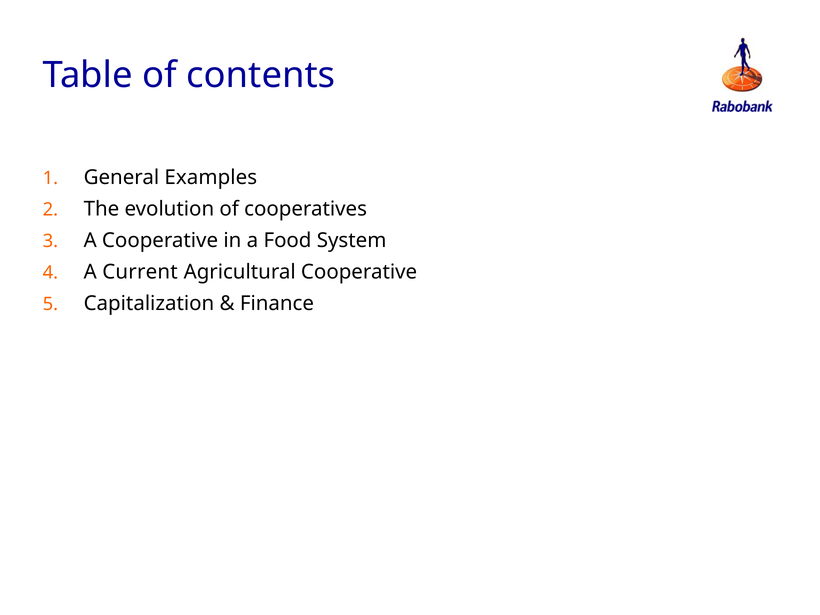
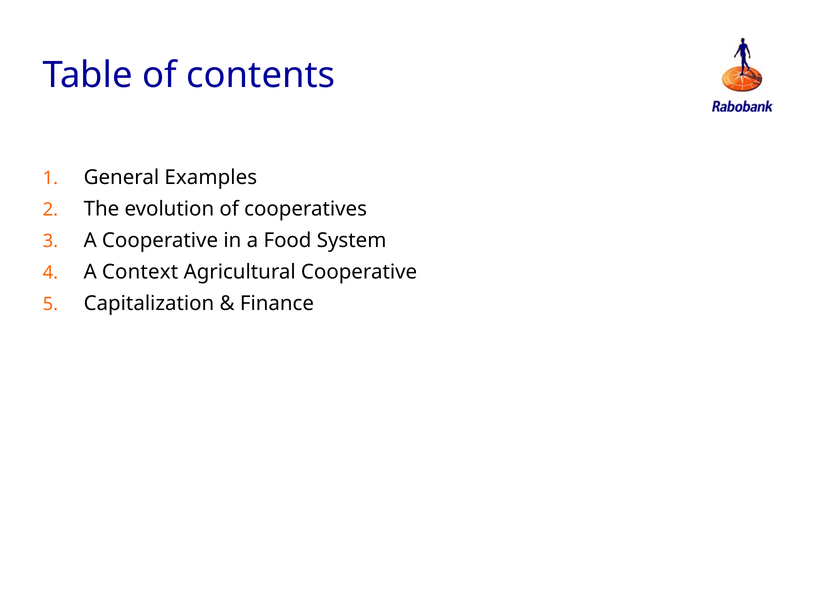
Current: Current -> Context
